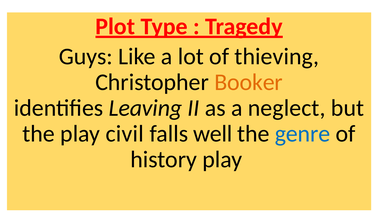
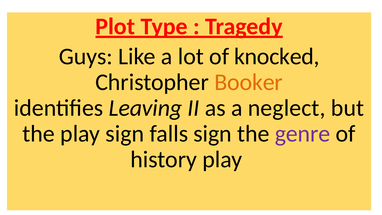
thieving: thieving -> knocked
play civil: civil -> sign
falls well: well -> sign
genre colour: blue -> purple
